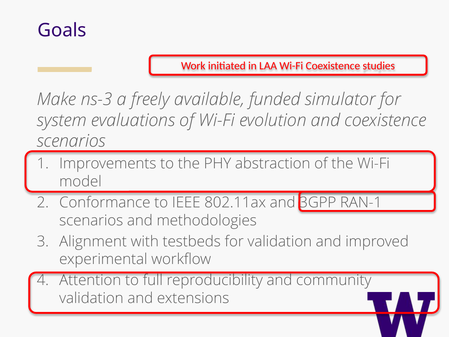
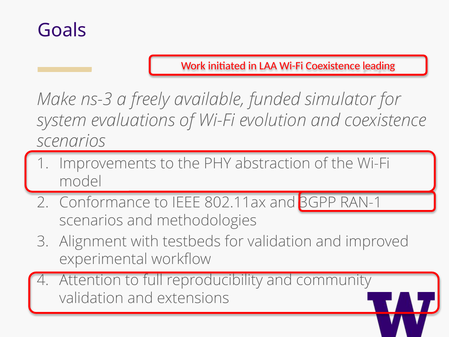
studies: studies -> leading
